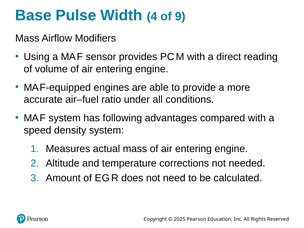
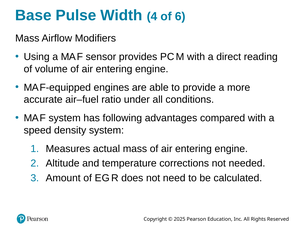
9: 9 -> 6
